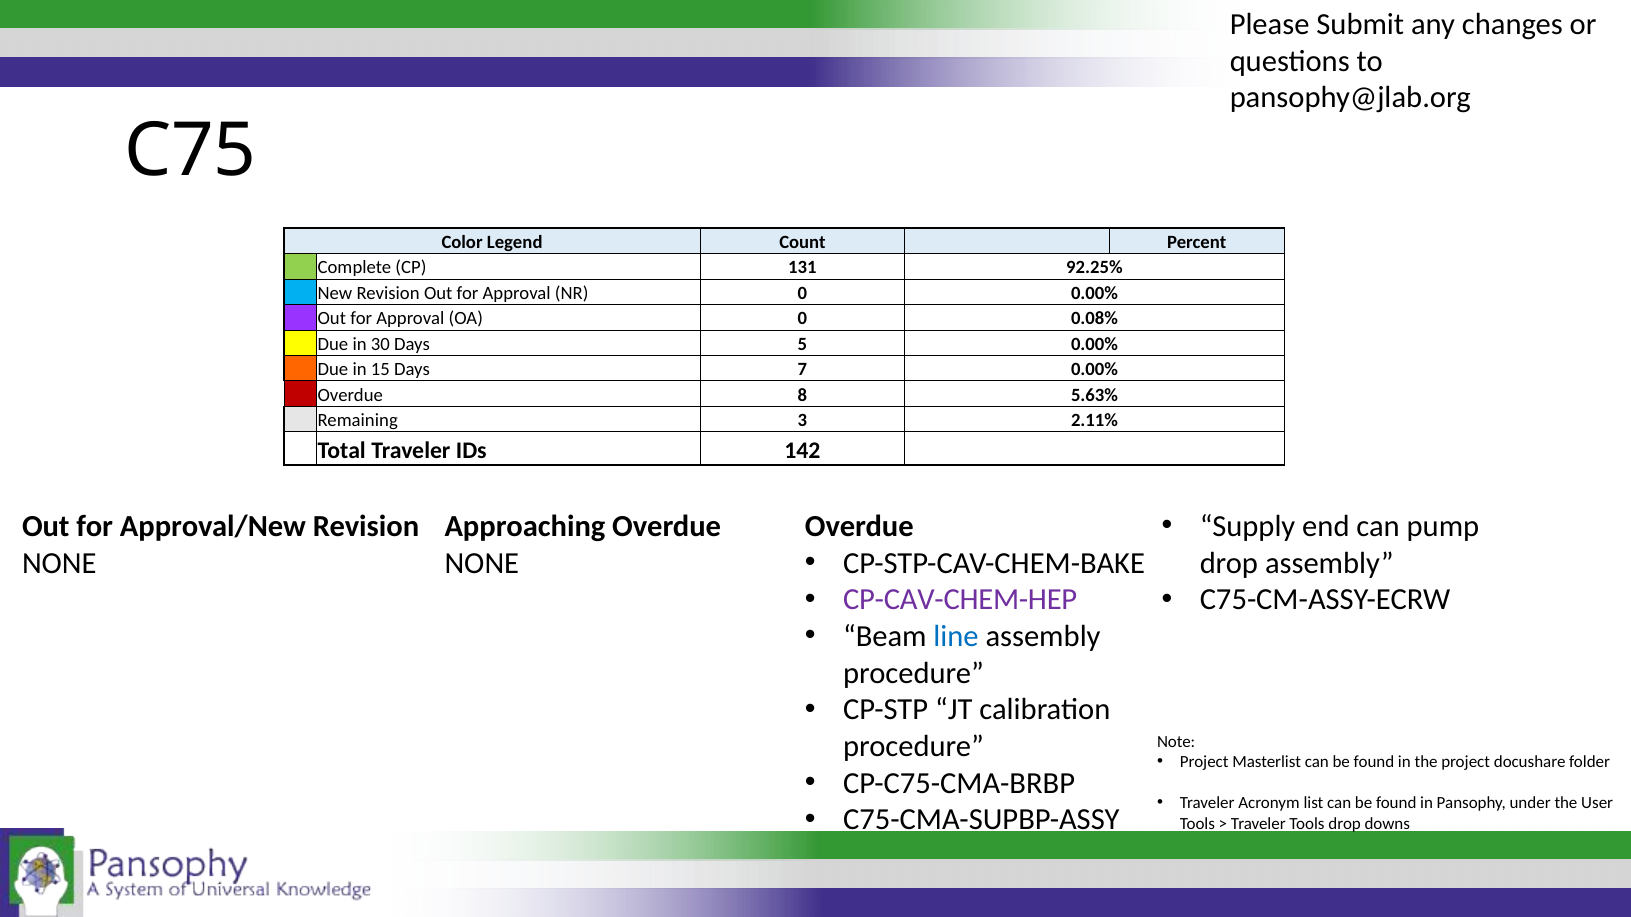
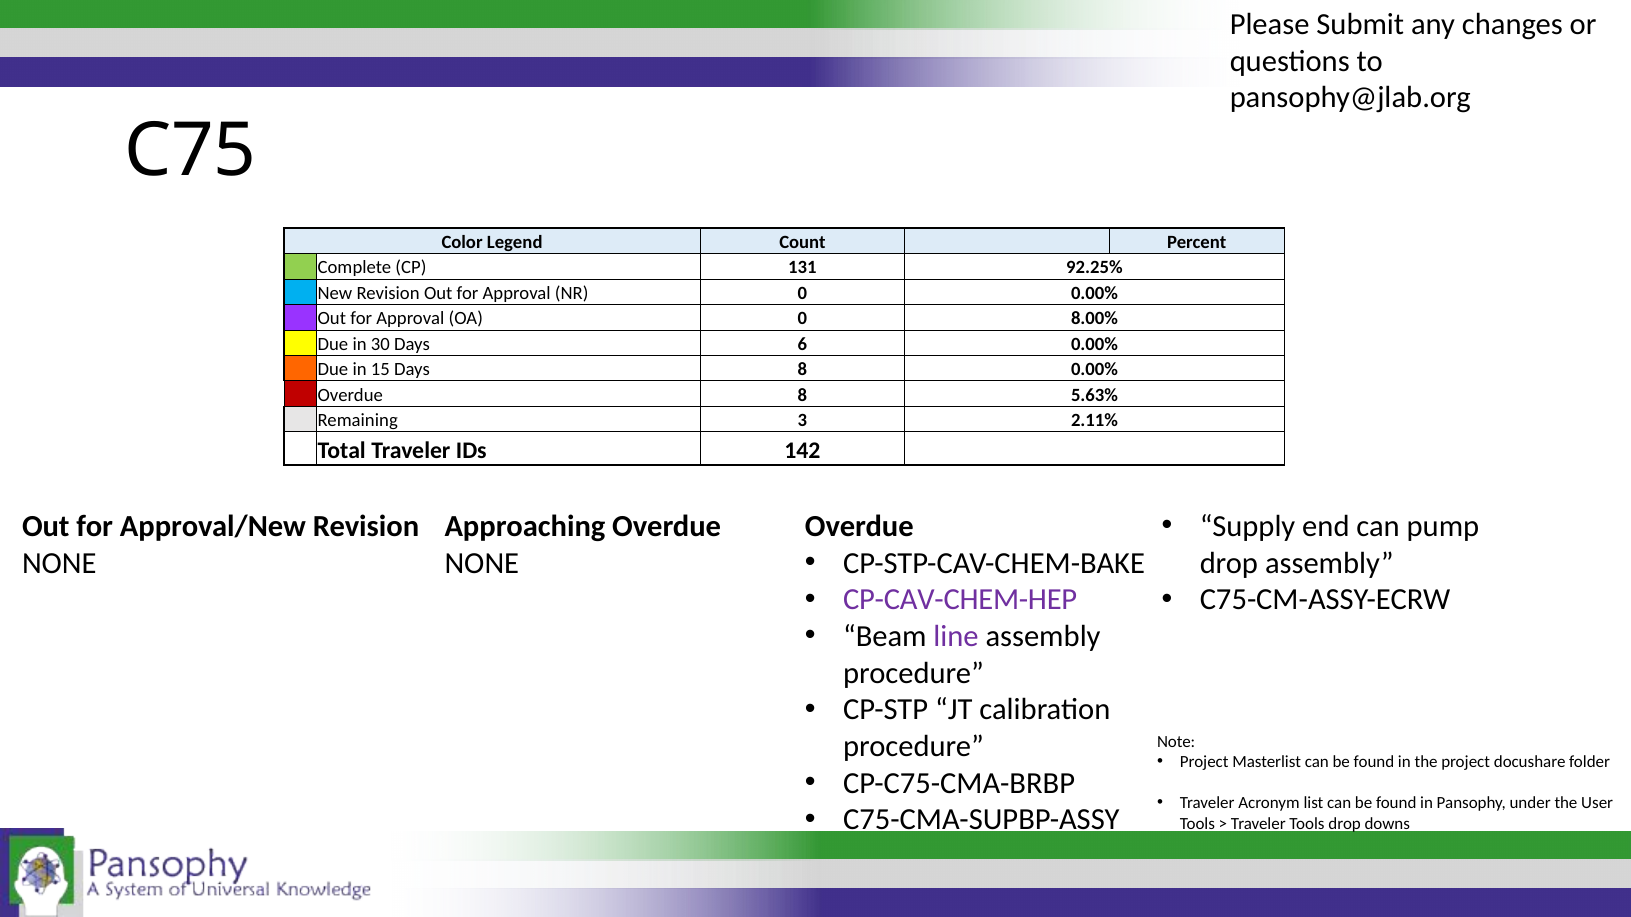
0.08%: 0.08% -> 8.00%
5: 5 -> 6
Days 7: 7 -> 8
line colour: blue -> purple
